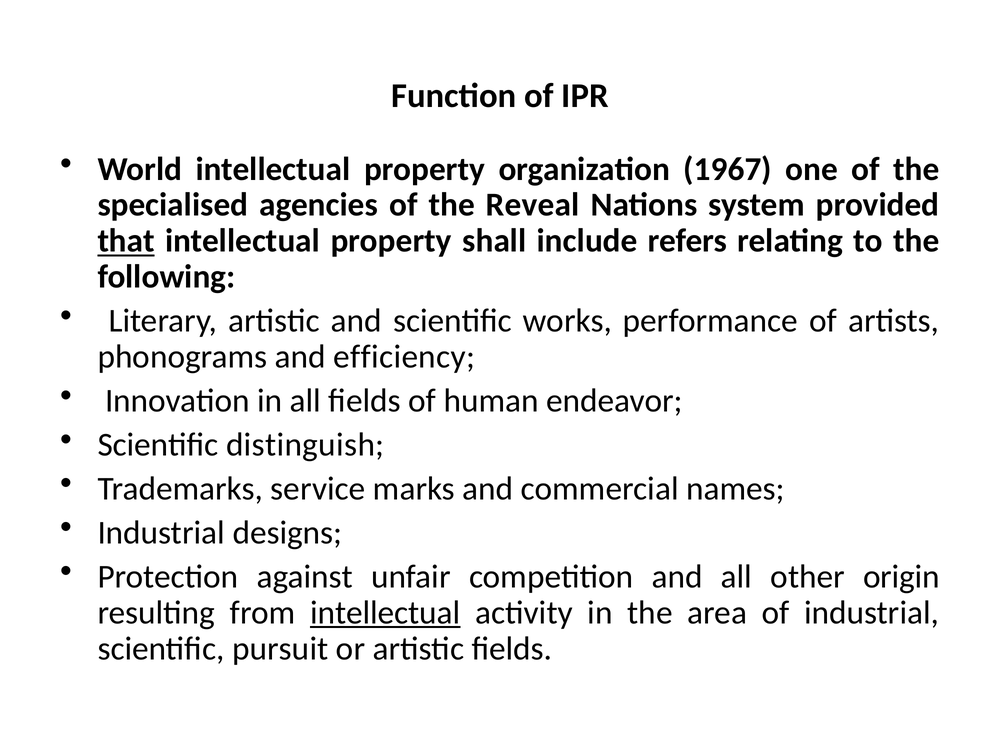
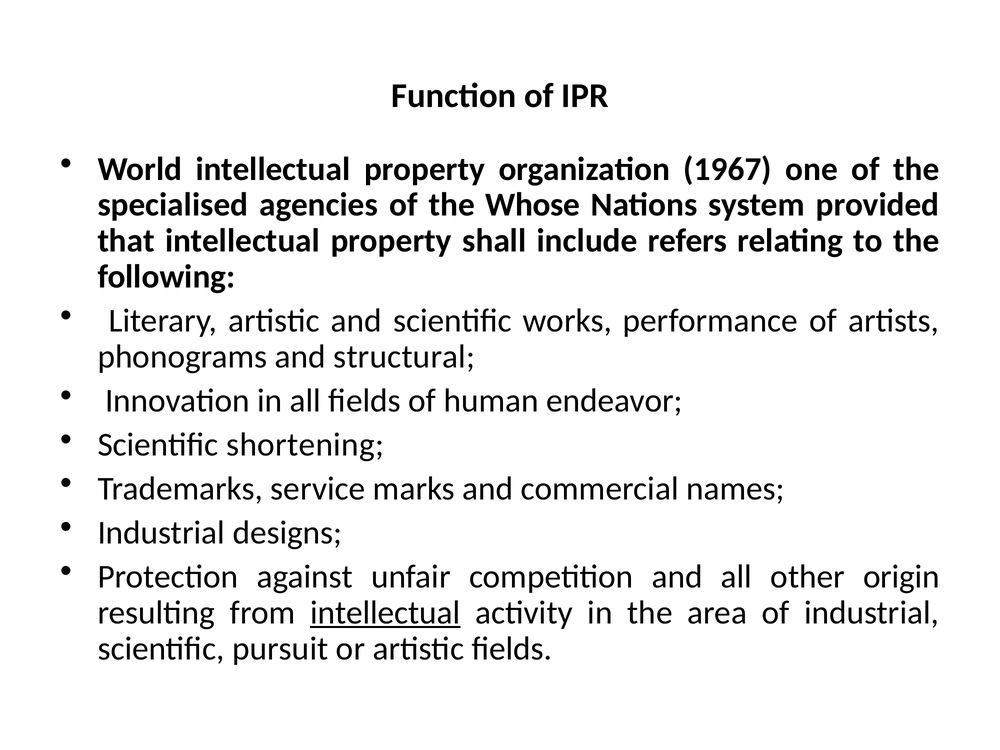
Reveal: Reveal -> Whose
that underline: present -> none
efficiency: efficiency -> structural
distinguish: distinguish -> shortening
